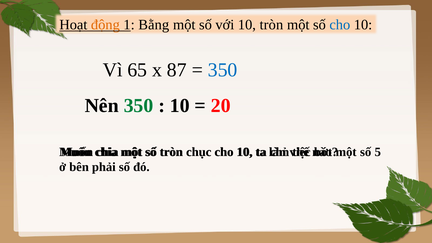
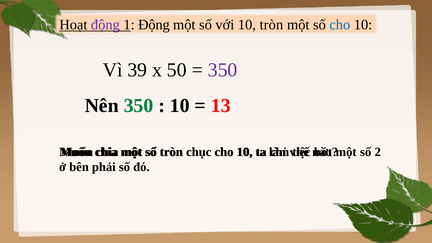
động at (105, 25) colour: orange -> purple
1 Bằng: Bằng -> Động
65: 65 -> 39
87: 87 -> 50
350 at (223, 70) colour: blue -> purple
20: 20 -> 13
5: 5 -> 2
